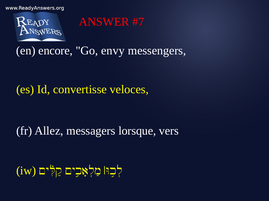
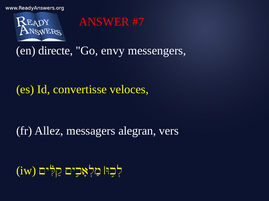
encore: encore -> directe
lorsque: lorsque -> alegran
